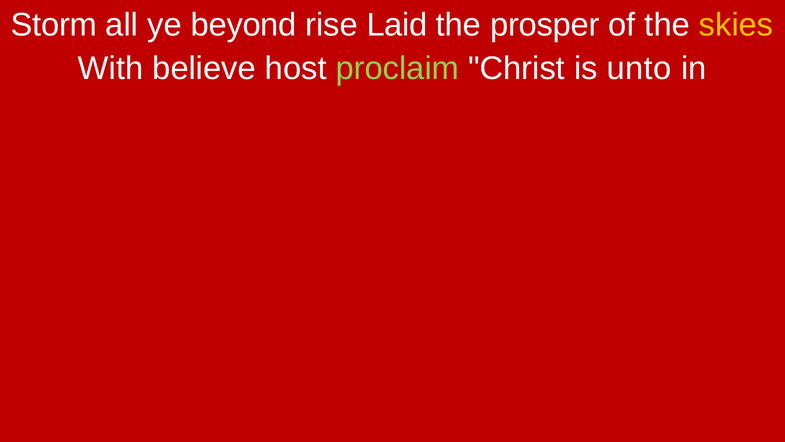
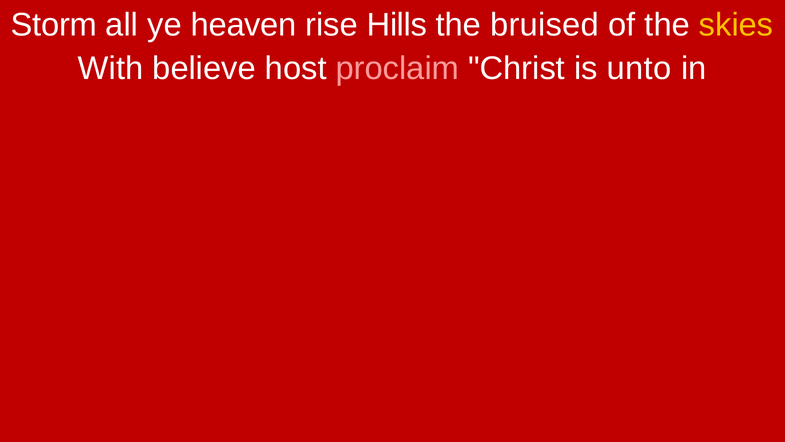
beyond: beyond -> heaven
Laid: Laid -> Hills
prosper: prosper -> bruised
proclaim colour: light green -> pink
